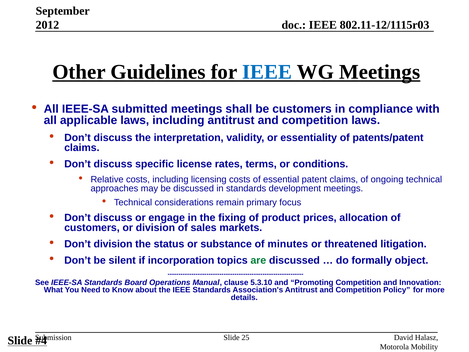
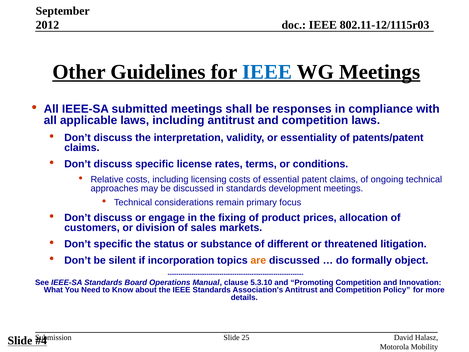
be customers: customers -> responses
Don’t division: division -> specific
minutes: minutes -> different
are colour: green -> orange
